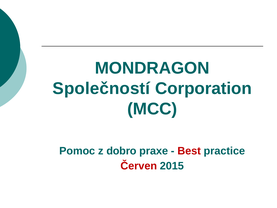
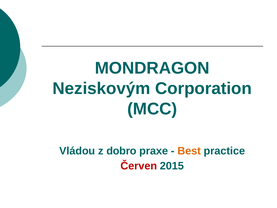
Společností: Společností -> Neziskovým
Pomoc: Pomoc -> Vládou
Best colour: red -> orange
